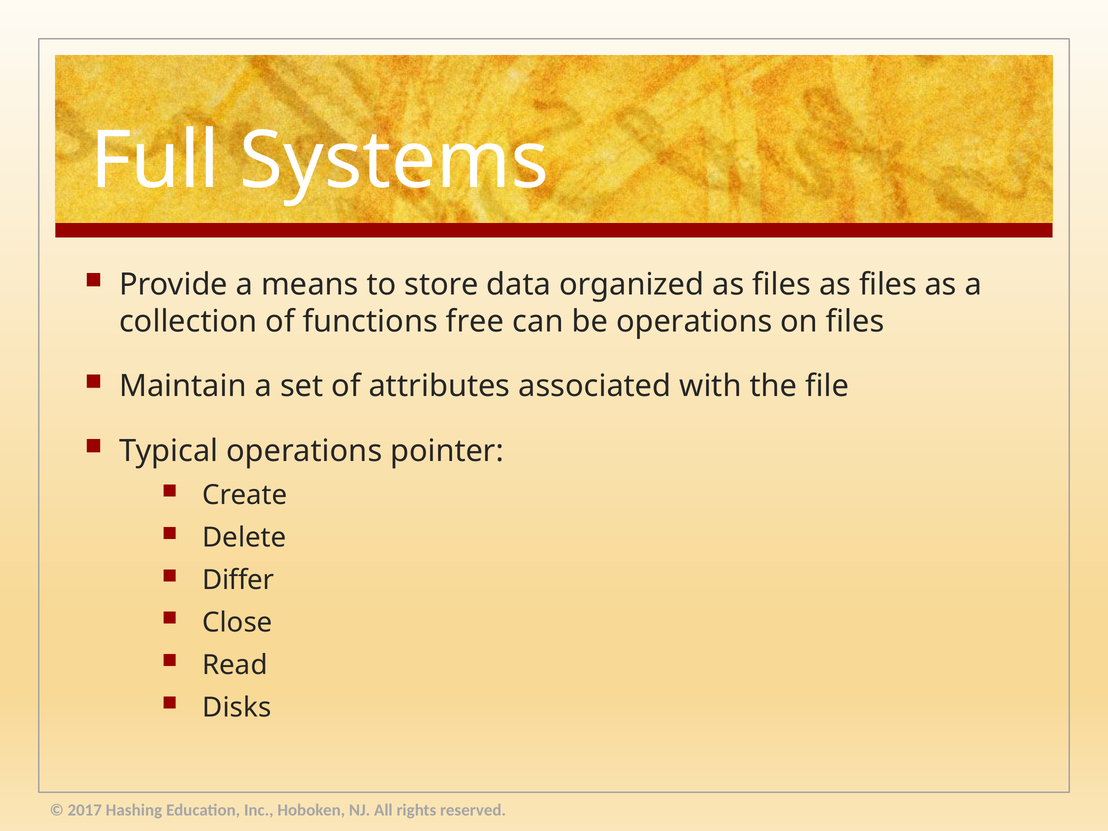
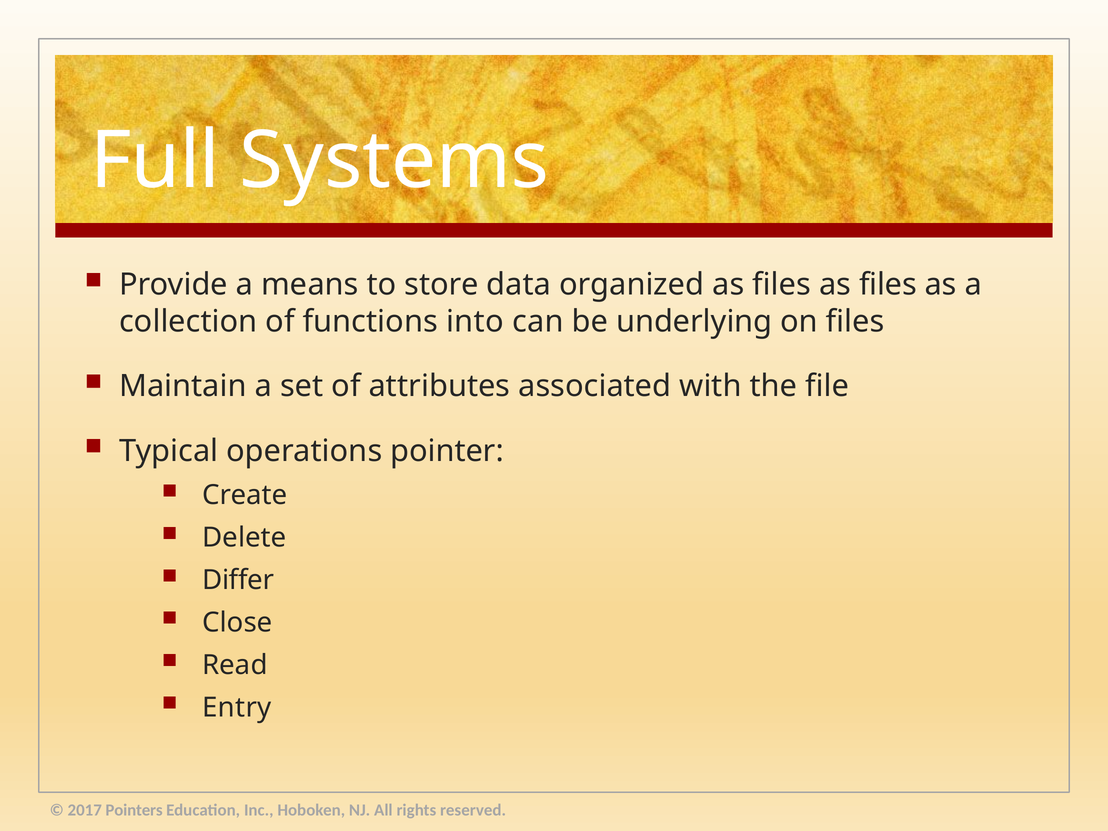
free: free -> into
be operations: operations -> underlying
Disks: Disks -> Entry
Hashing: Hashing -> Pointers
